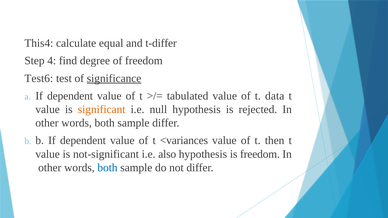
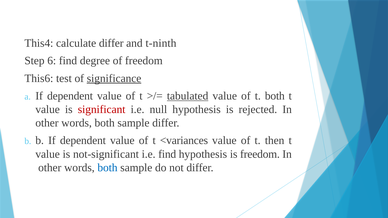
calculate equal: equal -> differ
t-differ: t-differ -> t-ninth
4: 4 -> 6
Test6: Test6 -> This6
tabulated underline: none -> present
t data: data -> both
significant colour: orange -> red
i.e also: also -> find
